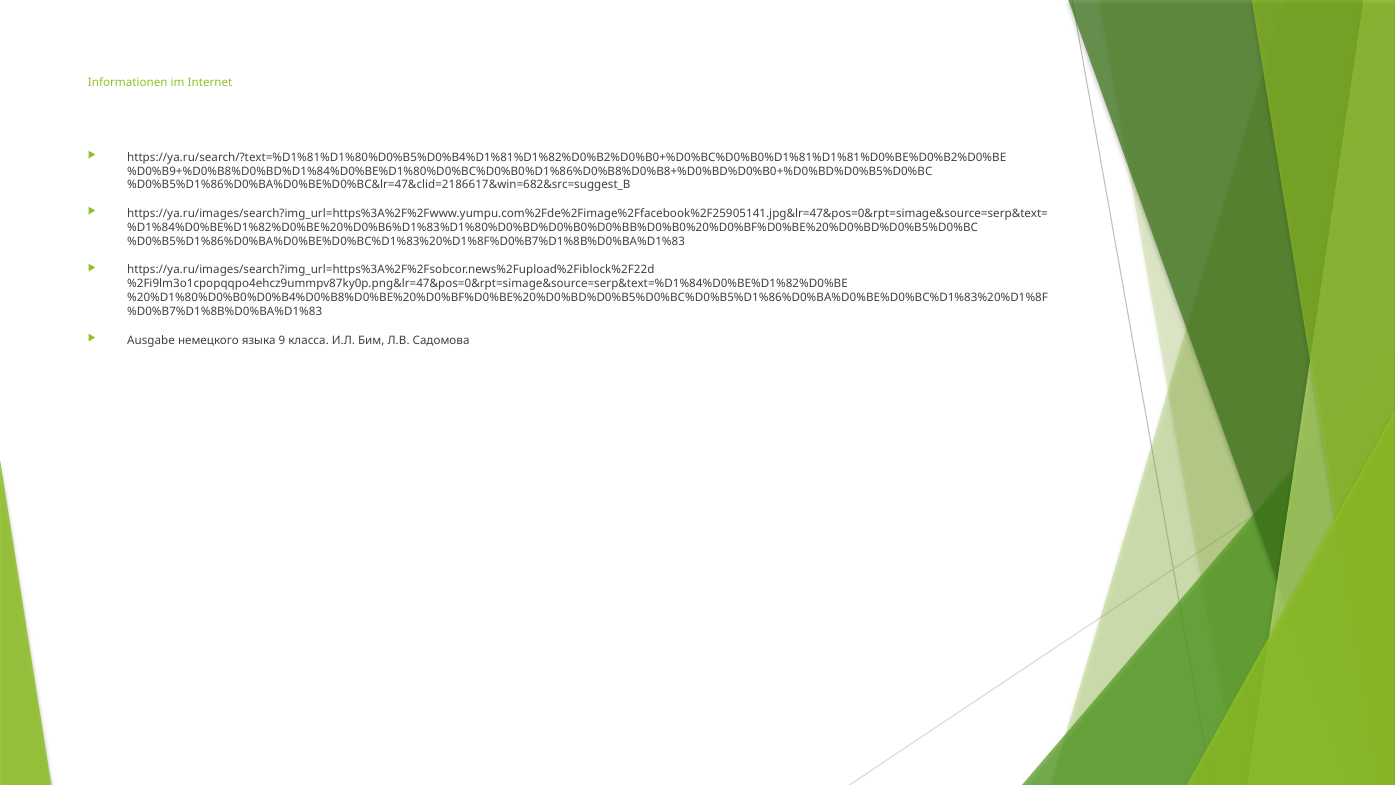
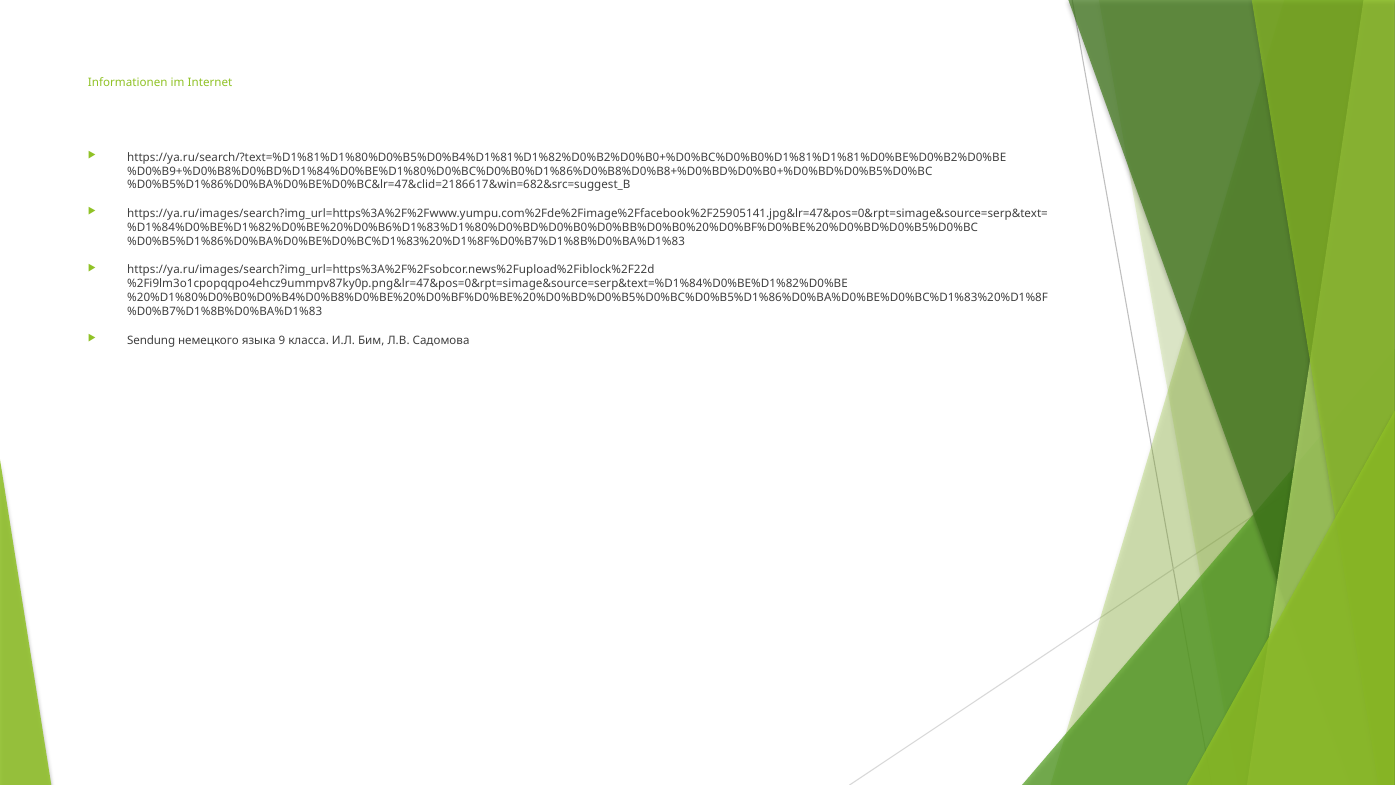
Ausgabe: Ausgabe -> Sendung
